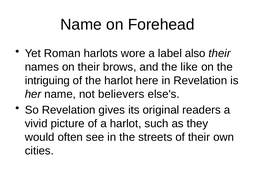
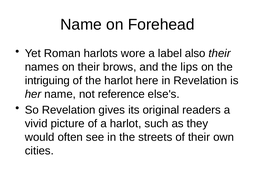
like: like -> lips
believers: believers -> reference
